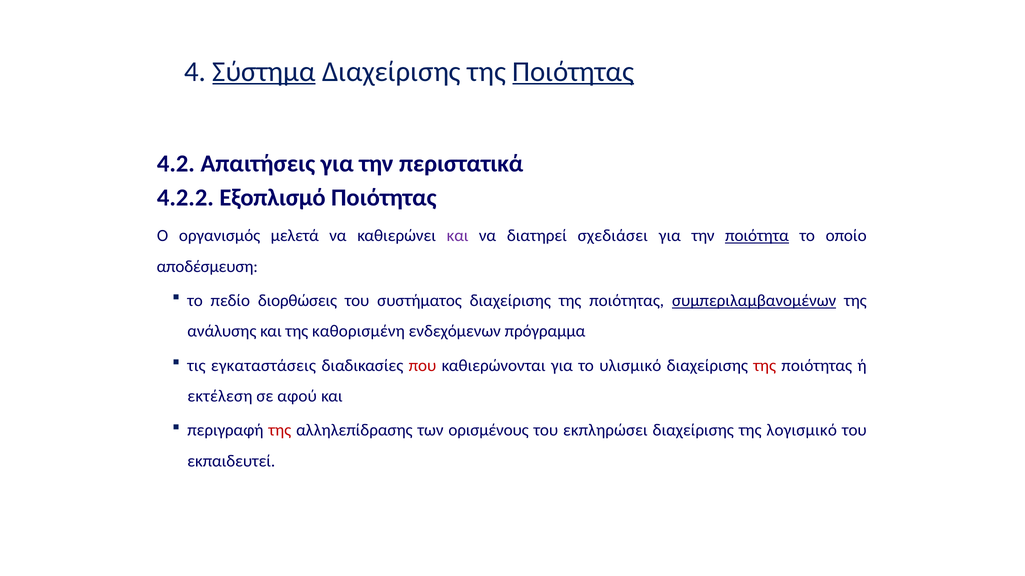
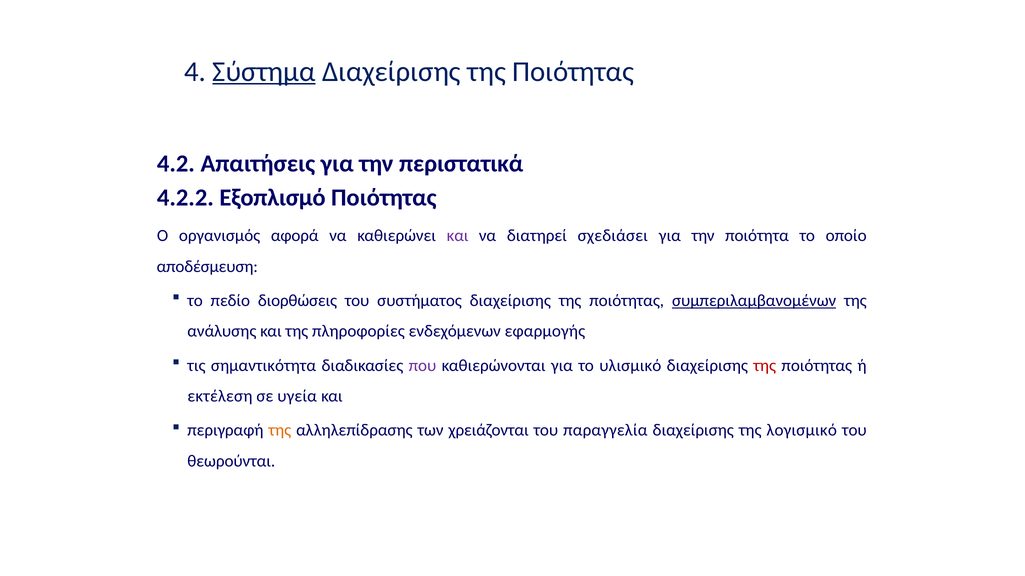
Ποιότητας at (573, 72) underline: present -> none
μελετά: μελετά -> αφορά
ποιότητα underline: present -> none
καθορισμένη: καθορισμένη -> πληροφορίες
πρόγραμμα: πρόγραμμα -> εφαρμογής
εγκαταστάσεις: εγκαταστάσεις -> σημαντικότητα
που colour: red -> purple
αφού: αφού -> υγεία
της at (280, 431) colour: red -> orange
ορισμένους: ορισμένους -> χρειάζονται
εκπληρώσει: εκπληρώσει -> παραγγελία
εκπαιδευτεί: εκπαιδευτεί -> θεωρούνται
